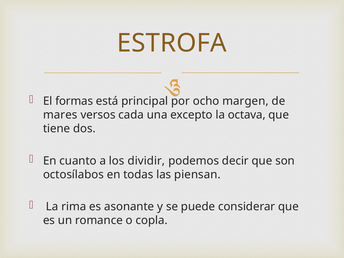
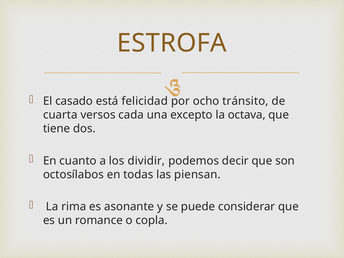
formas: formas -> casado
principal: principal -> felicidad
margen: margen -> tránsito
mares: mares -> cuarta
